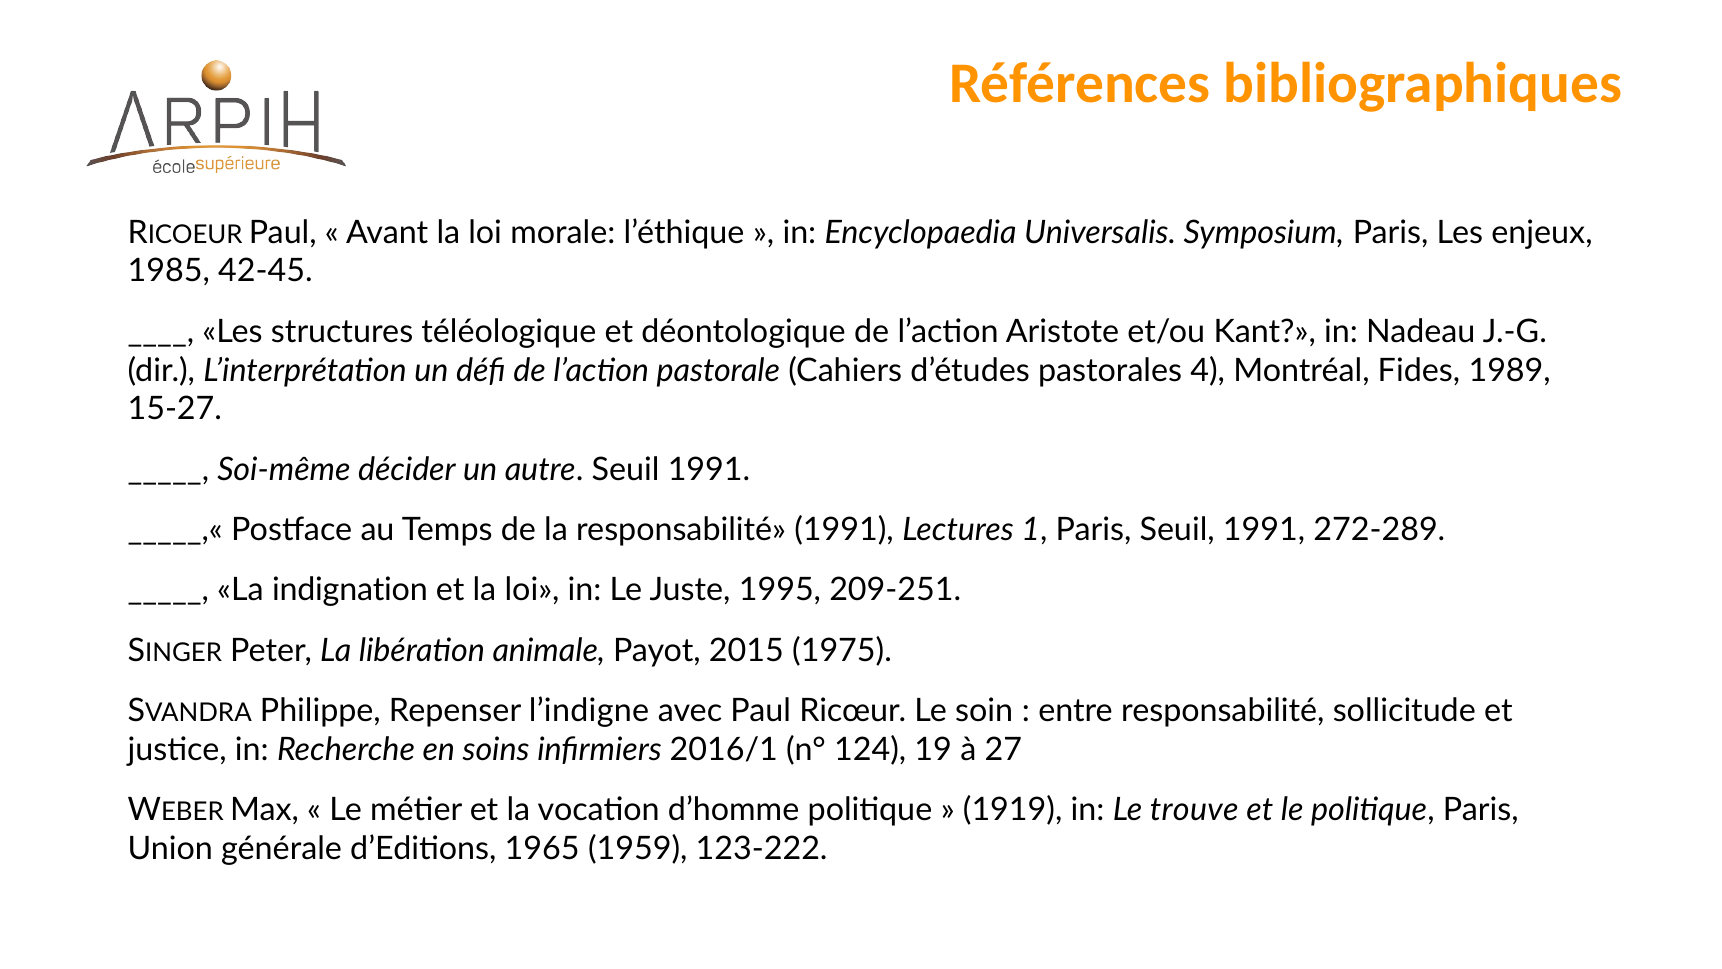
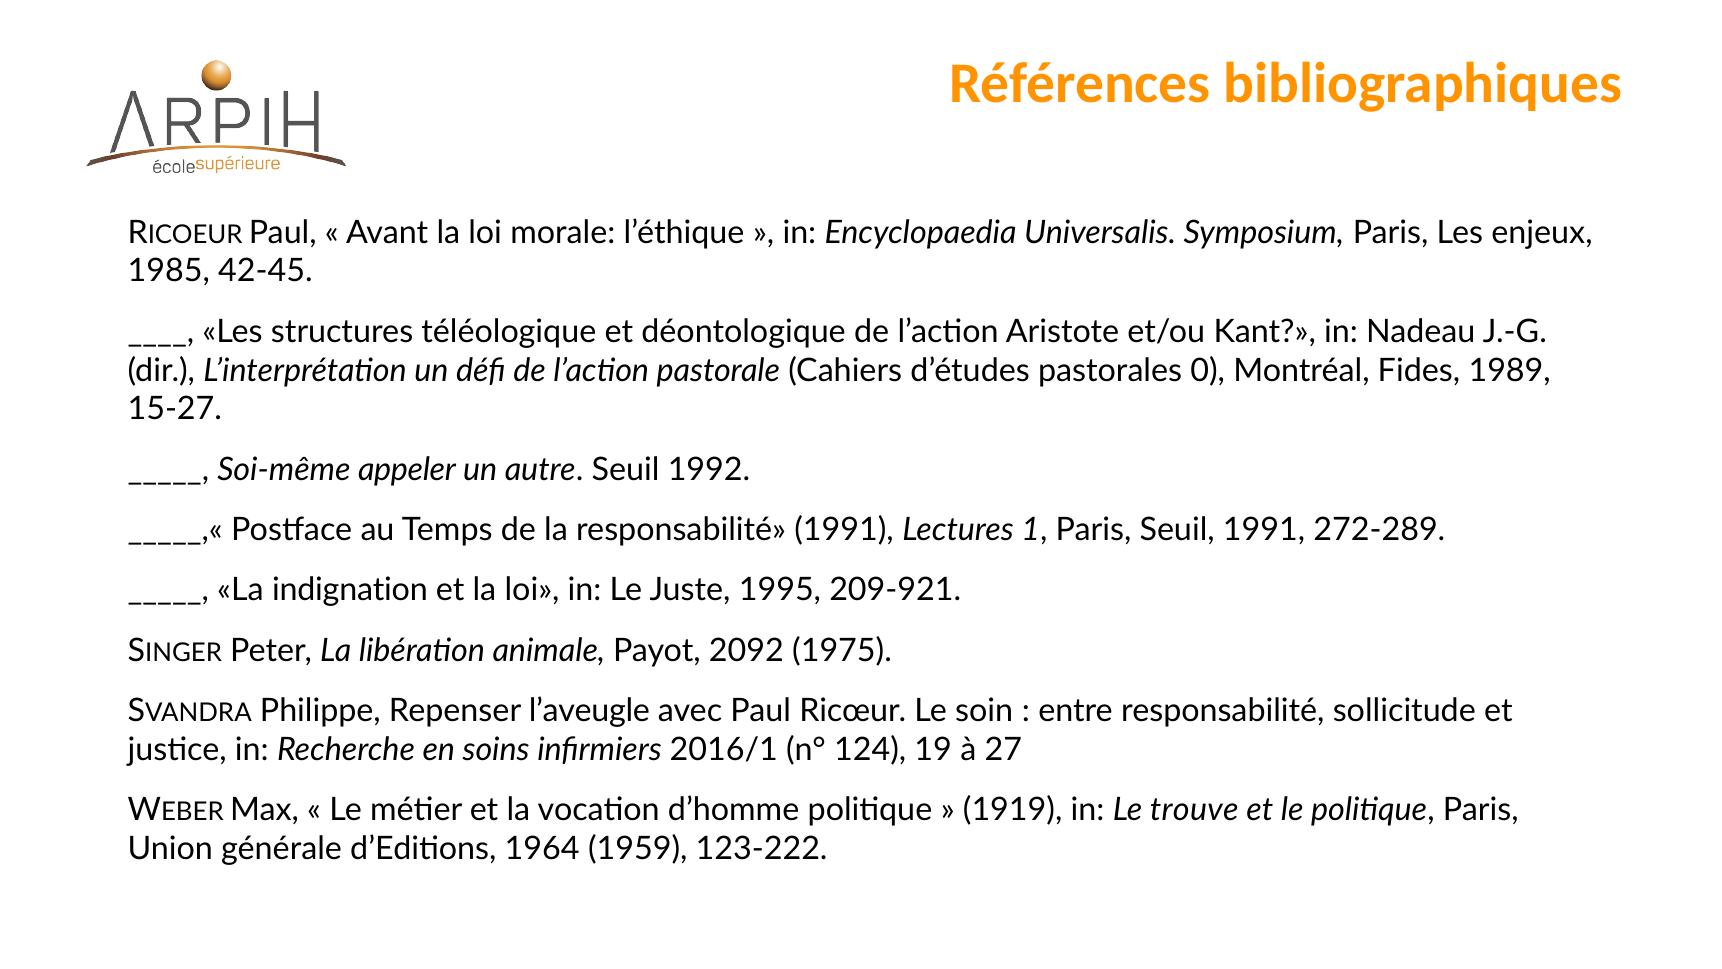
4: 4 -> 0
décider: décider -> appeler
autre Seuil 1991: 1991 -> 1992
209-251: 209-251 -> 209-921
2015: 2015 -> 2092
l’indigne: l’indigne -> l’aveugle
1965: 1965 -> 1964
